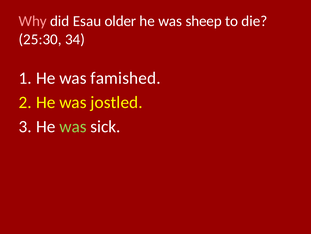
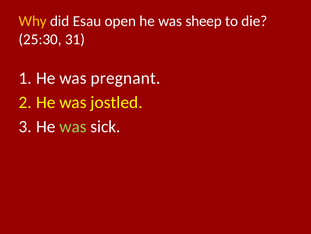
Why colour: pink -> yellow
older: older -> open
34: 34 -> 31
famished: famished -> pregnant
